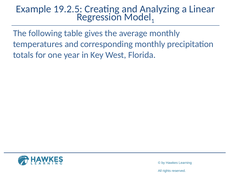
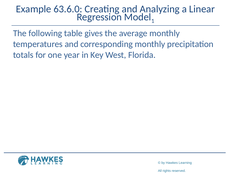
19.2.5: 19.2.5 -> 63.6.0
